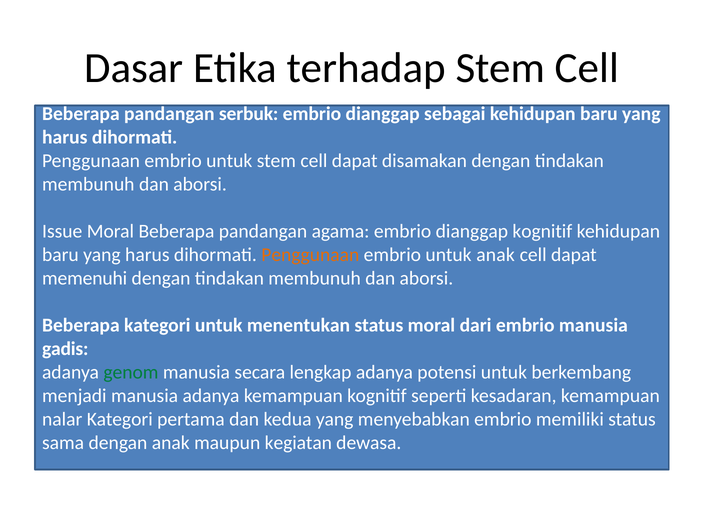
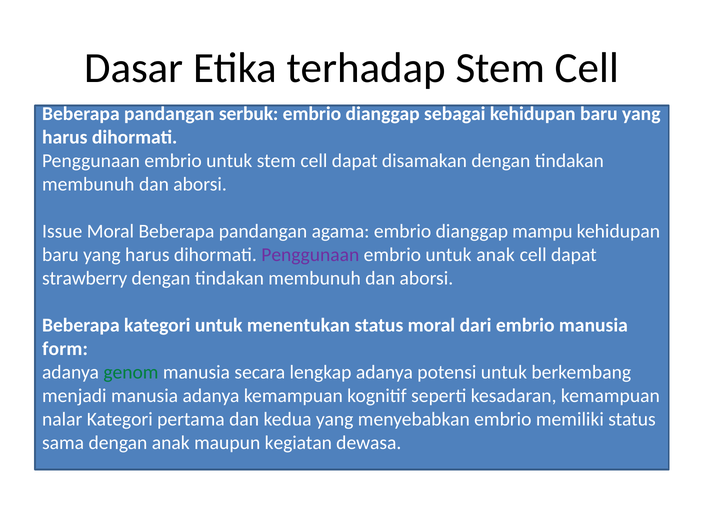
dianggap kognitif: kognitif -> mampu
Penggunaan at (310, 255) colour: orange -> purple
memenuhi: memenuhi -> strawberry
gadis: gadis -> form
